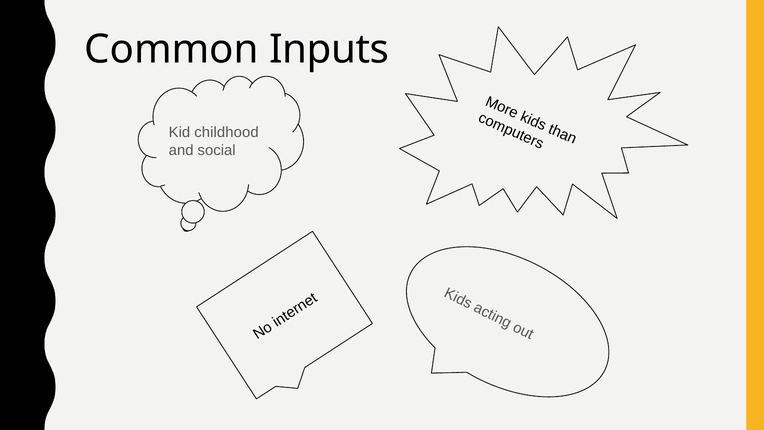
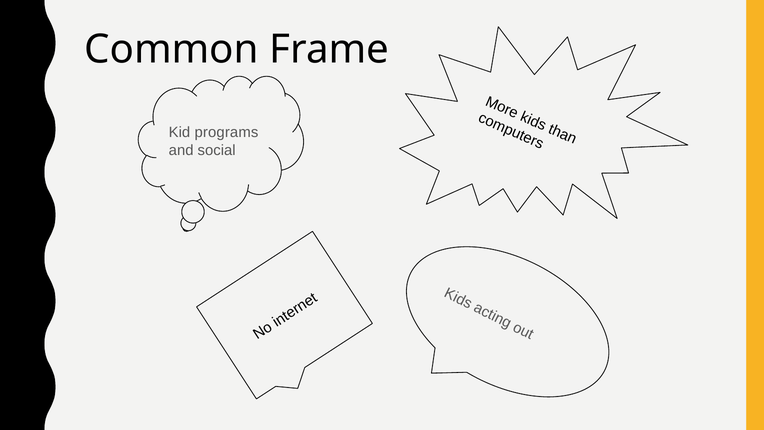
Inputs: Inputs -> Frame
childhood: childhood -> programs
